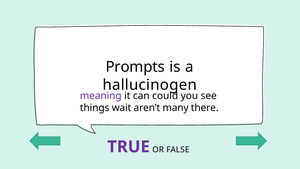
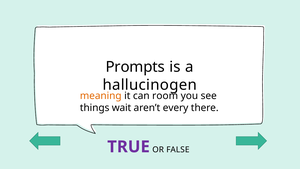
meaning colour: purple -> orange
could: could -> room
many: many -> every
